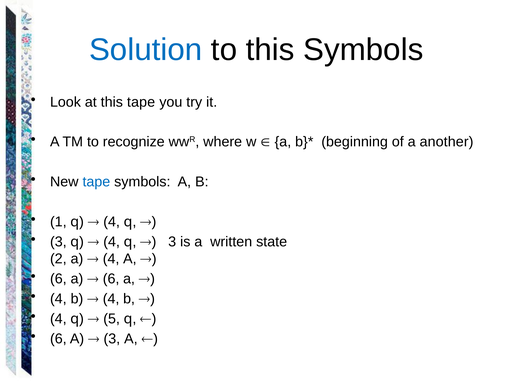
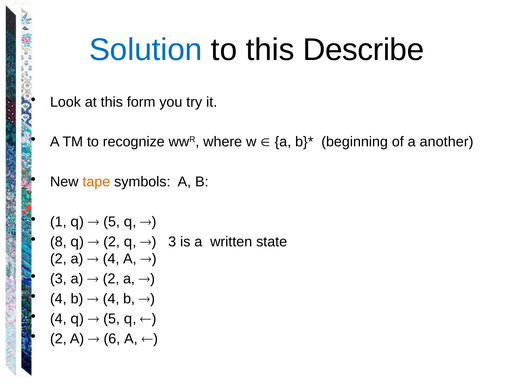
this Symbols: Symbols -> Describe
this tape: tape -> form
tape at (96, 182) colour: blue -> orange
4 at (112, 222): 4 -> 5
3 at (58, 242): 3 -> 8
4 at (112, 242): 4 -> 2
6 at (58, 279): 6 -> 3
6 at (111, 279): 6 -> 2
6 at (58, 338): 6 -> 2
3 at (112, 338): 3 -> 6
